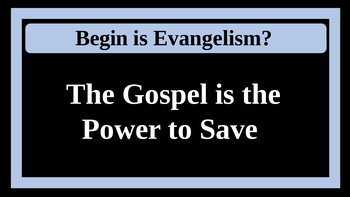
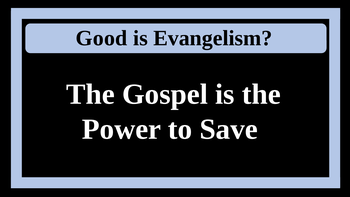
Begin: Begin -> Good
